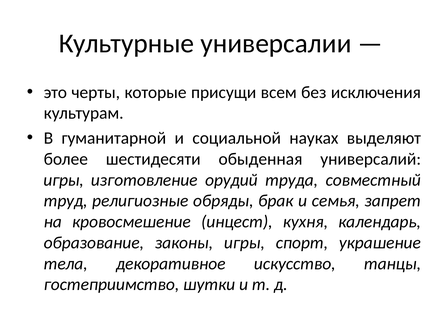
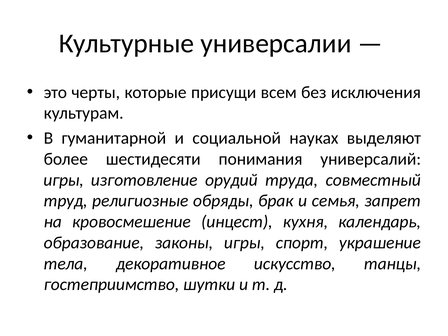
обыденная: обыденная -> понимания
